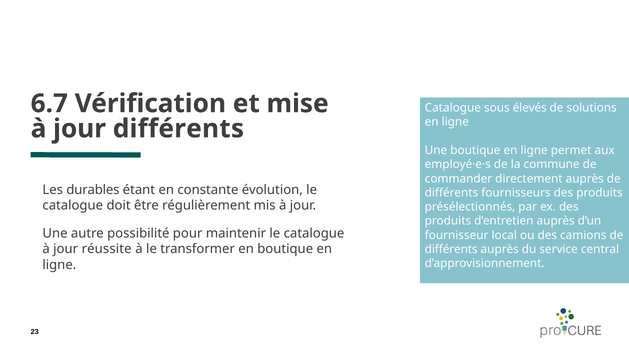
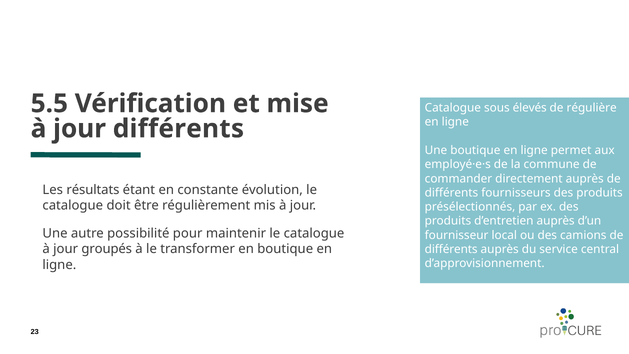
6.7: 6.7 -> 5.5
solutions: solutions -> régulière
durables: durables -> résultats
réussite: réussite -> groupés
